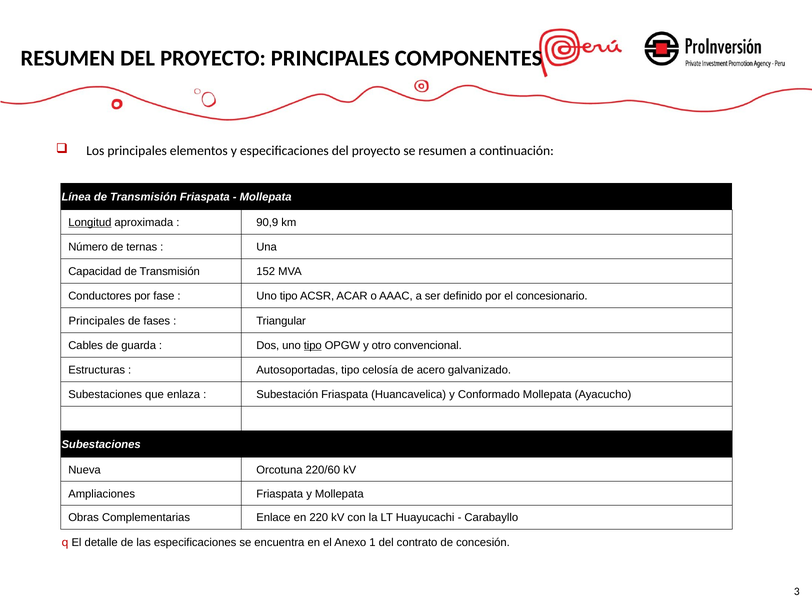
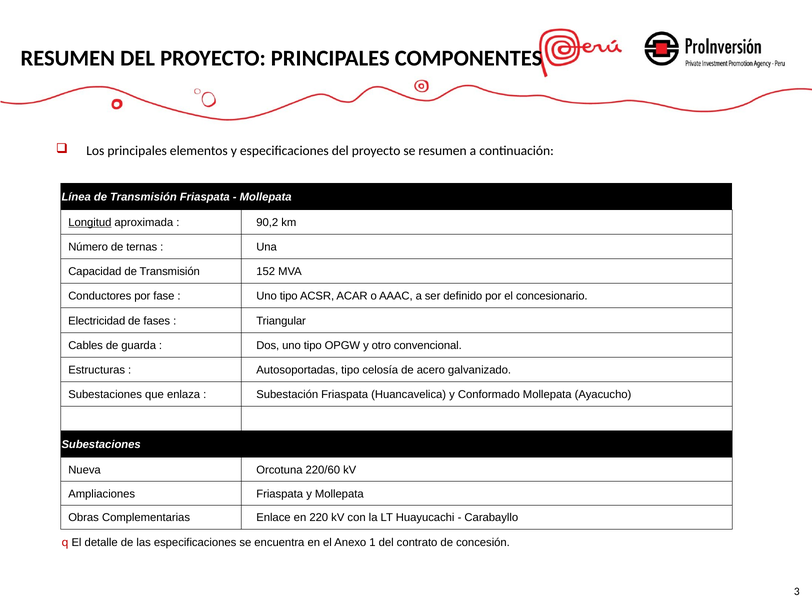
90,9: 90,9 -> 90,2
Principales at (97, 321): Principales -> Electricidad
tipo at (313, 345) underline: present -> none
